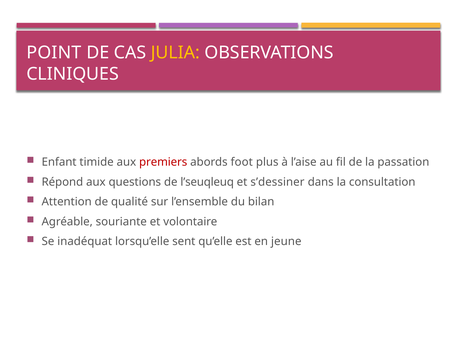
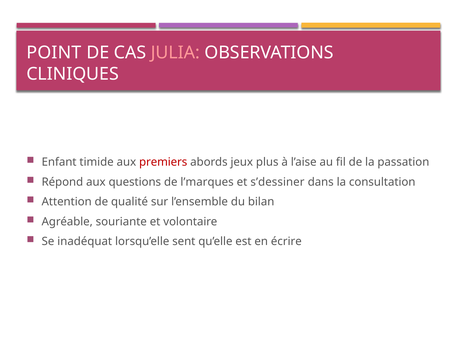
JULIA colour: yellow -> pink
foot: foot -> jeux
l’seuqleuq: l’seuqleuq -> l’marques
jeune: jeune -> écrire
